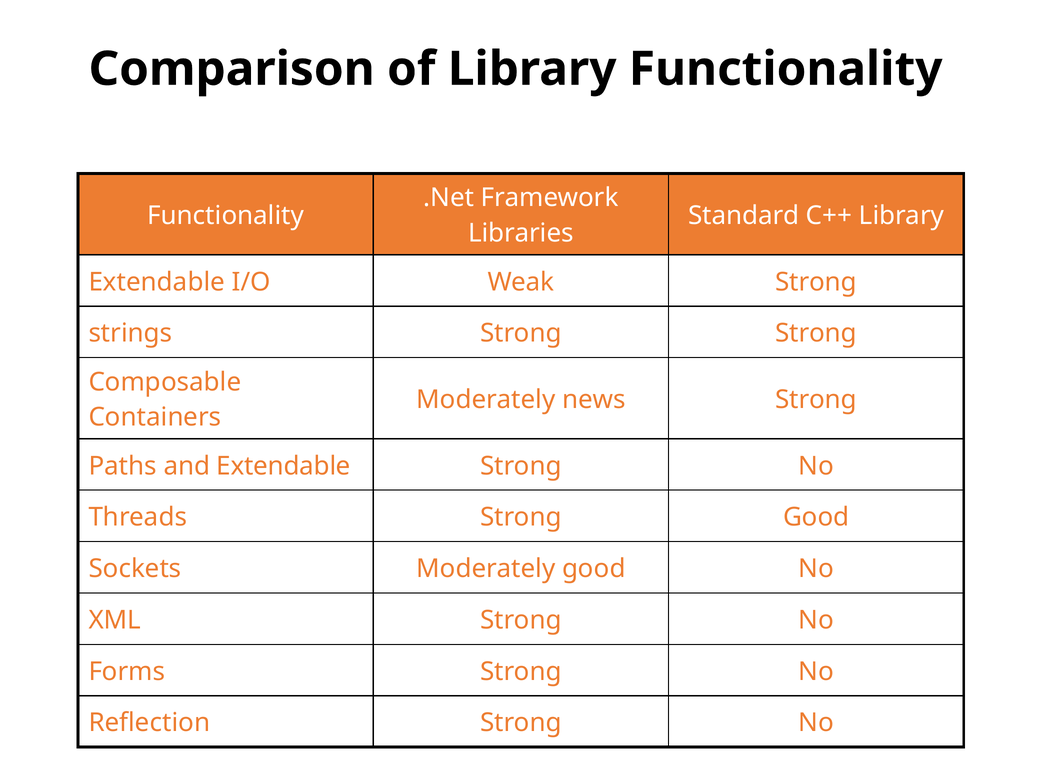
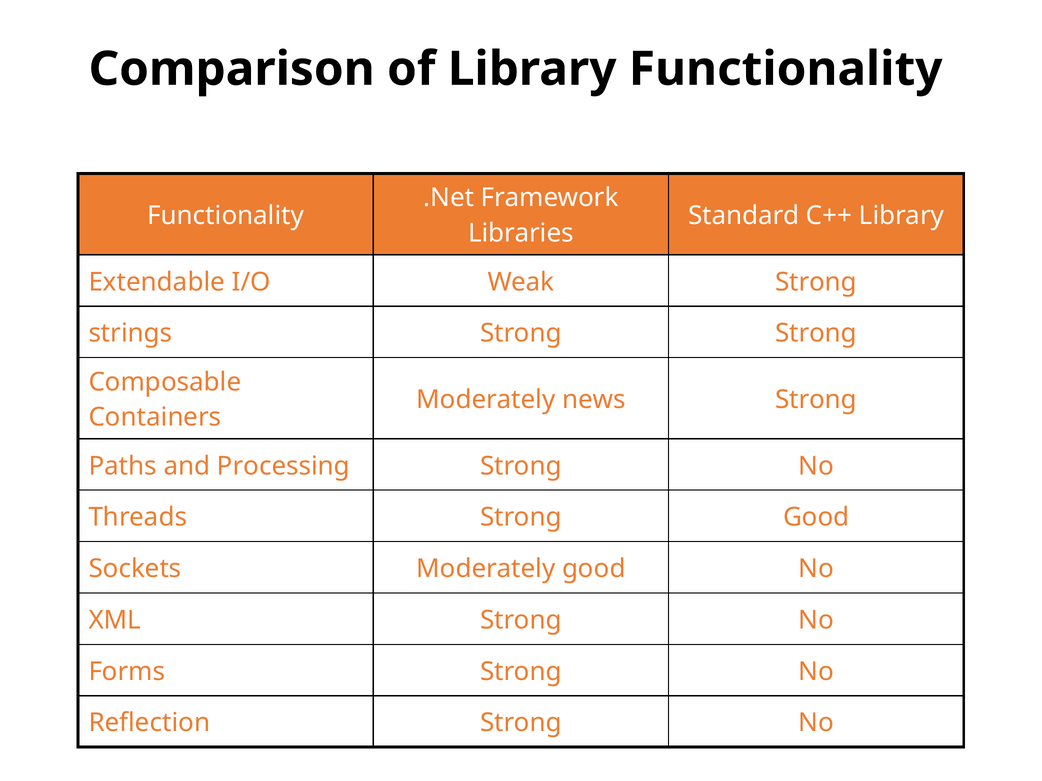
and Extendable: Extendable -> Processing
